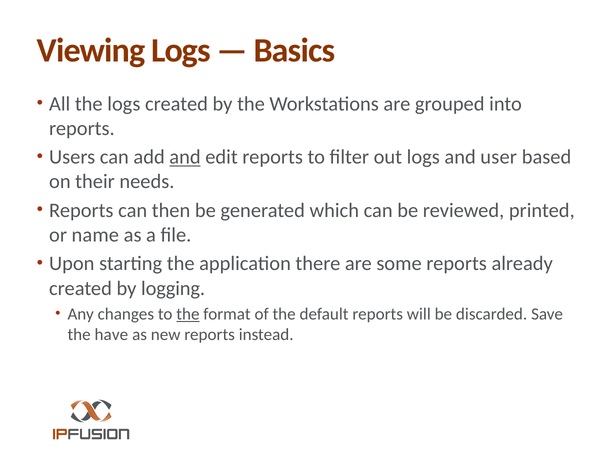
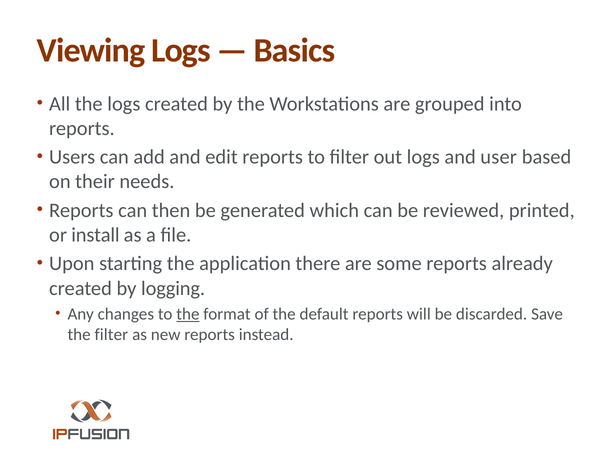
and at (185, 157) underline: present -> none
name: name -> install
the have: have -> filter
